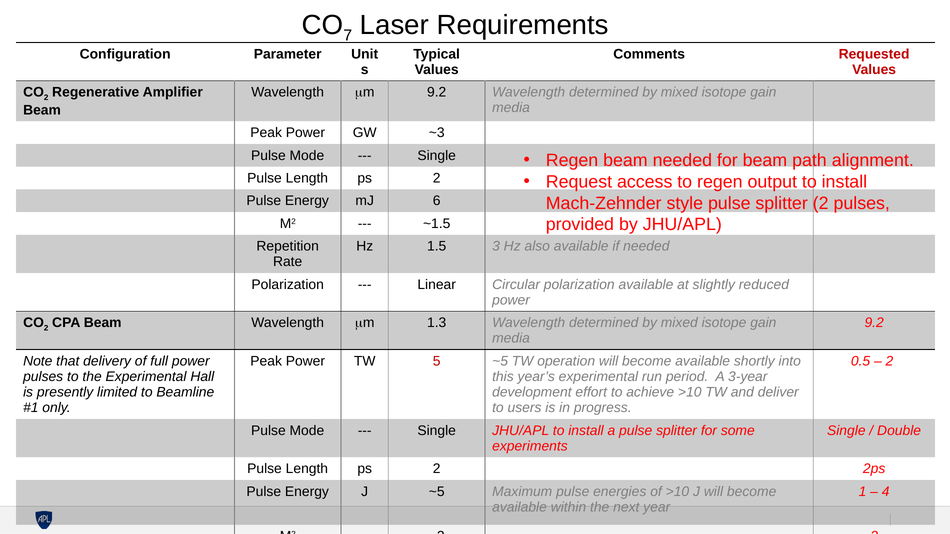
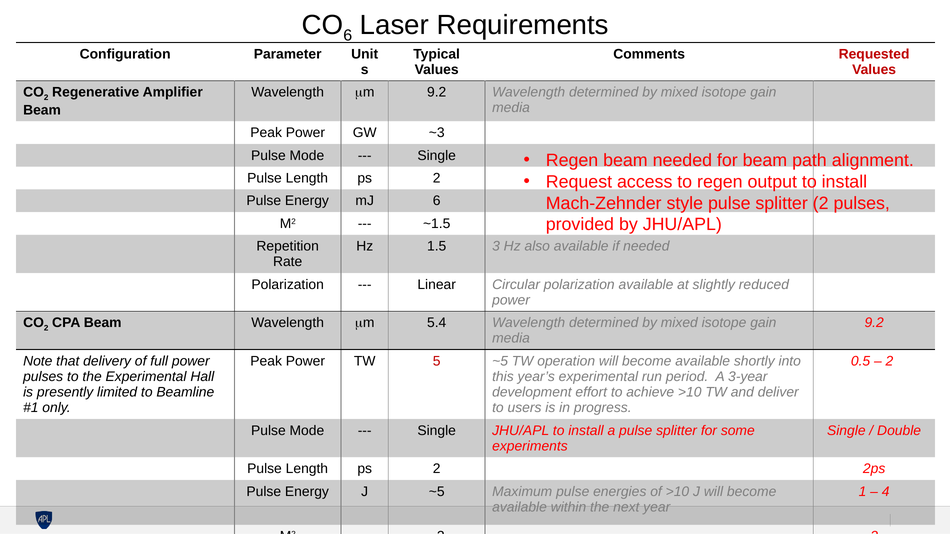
7 at (348, 36): 7 -> 6
1.3: 1.3 -> 5.4
